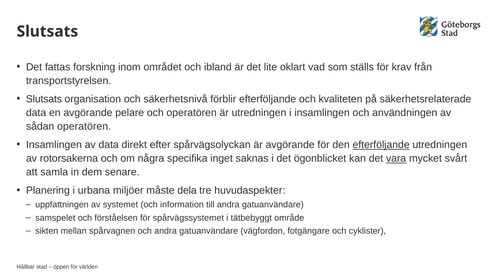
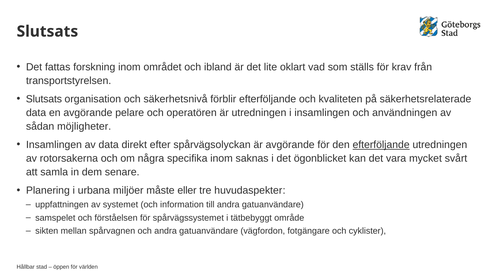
sådan operatören: operatören -> möjligheter
specifika inget: inget -> inom
vara underline: present -> none
dela: dela -> eller
